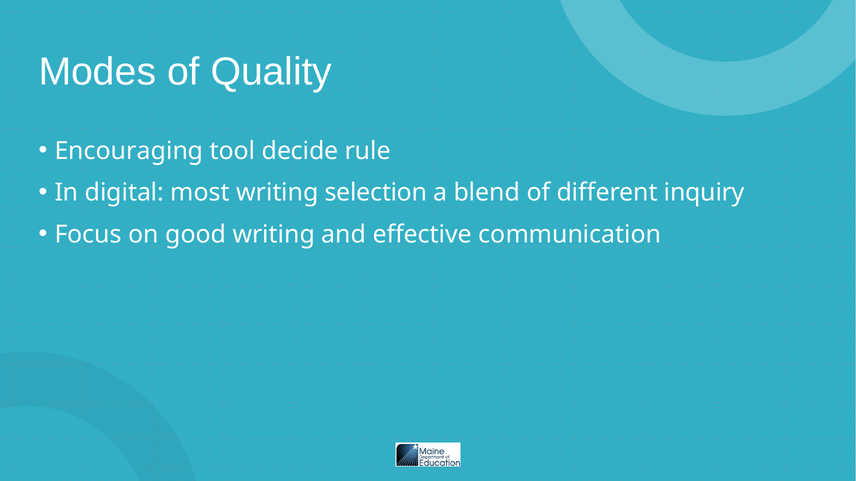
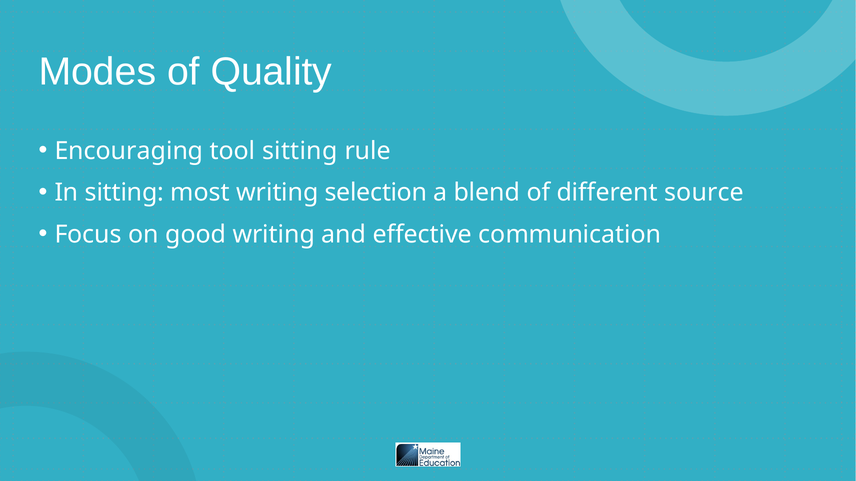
tool decide: decide -> sitting
In digital: digital -> sitting
inquiry: inquiry -> source
